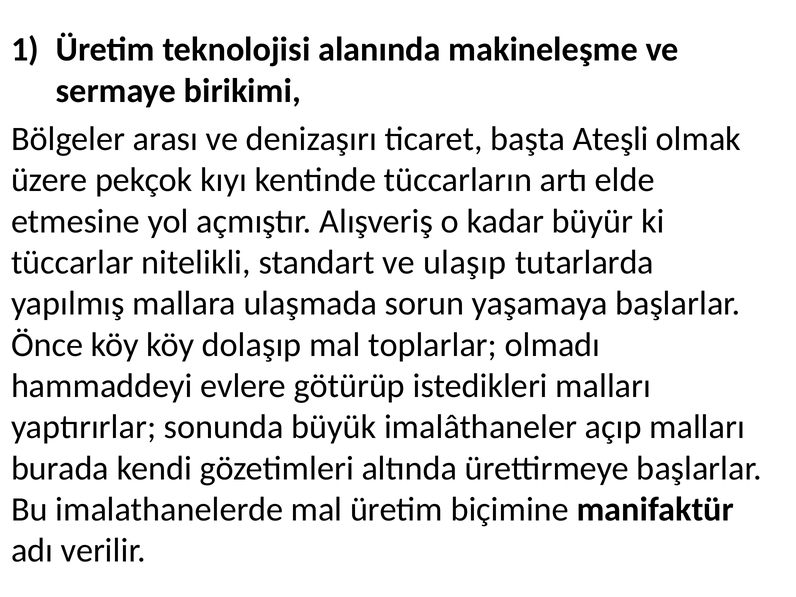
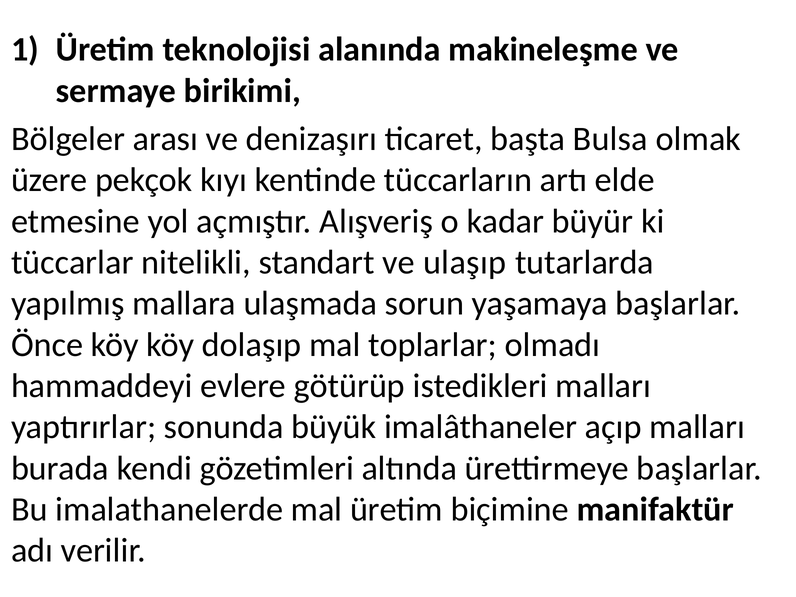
Ateşli: Ateşli -> Bulsa
